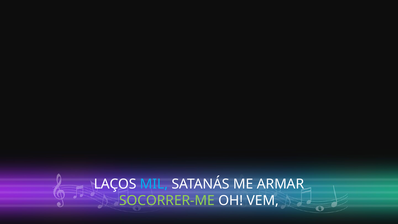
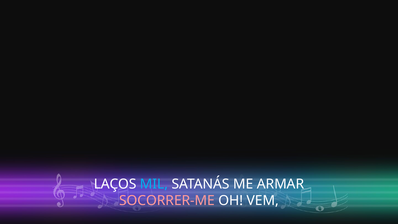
SOCORRER-ME colour: light green -> pink
